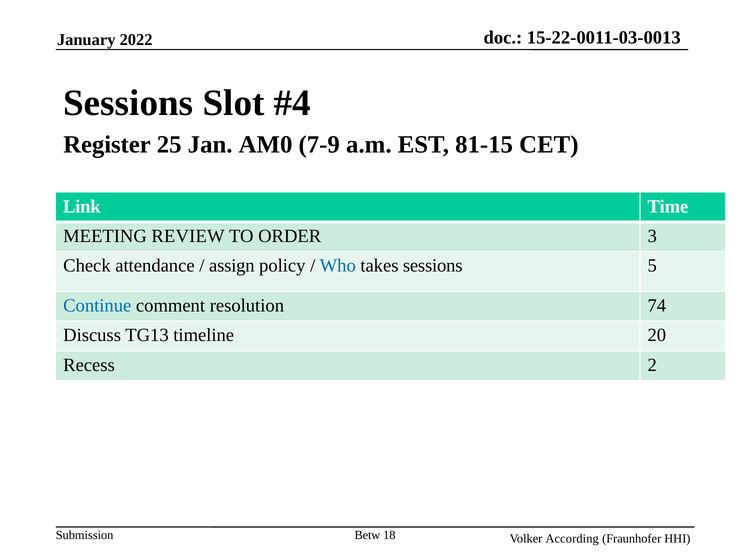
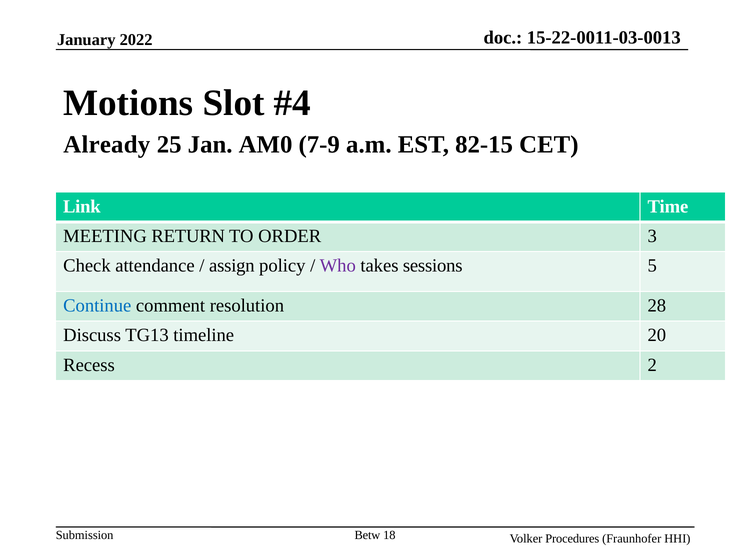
Sessions at (128, 103): Sessions -> Motions
Register: Register -> Already
81-15: 81-15 -> 82-15
REVIEW: REVIEW -> RETURN
Who colour: blue -> purple
74: 74 -> 28
According: According -> Procedures
